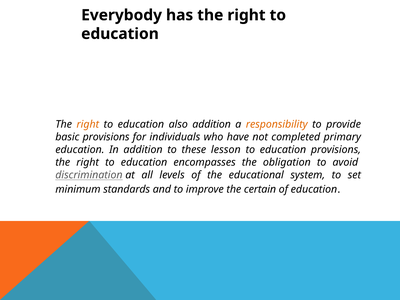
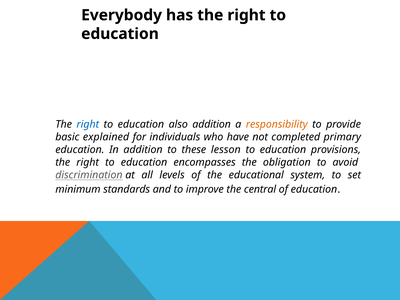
right at (88, 124) colour: orange -> blue
basic provisions: provisions -> explained
certain: certain -> central
